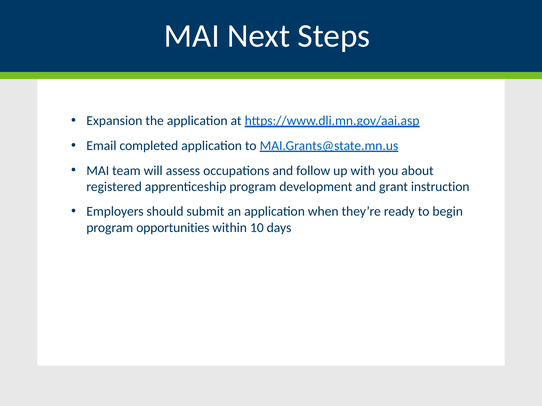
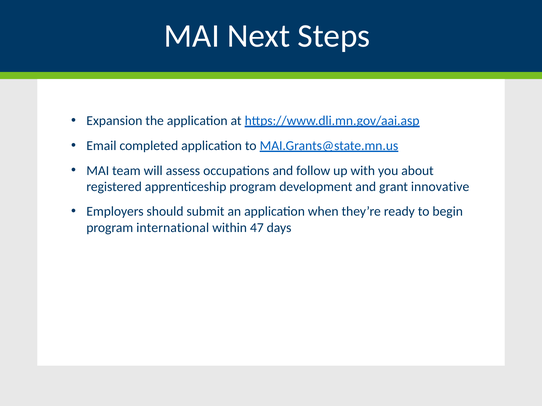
instruction: instruction -> innovative
opportunities: opportunities -> international
10: 10 -> 47
